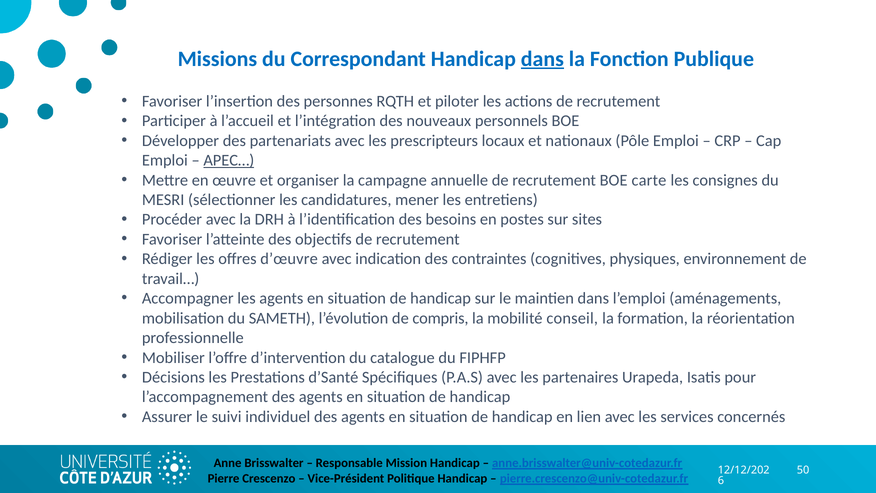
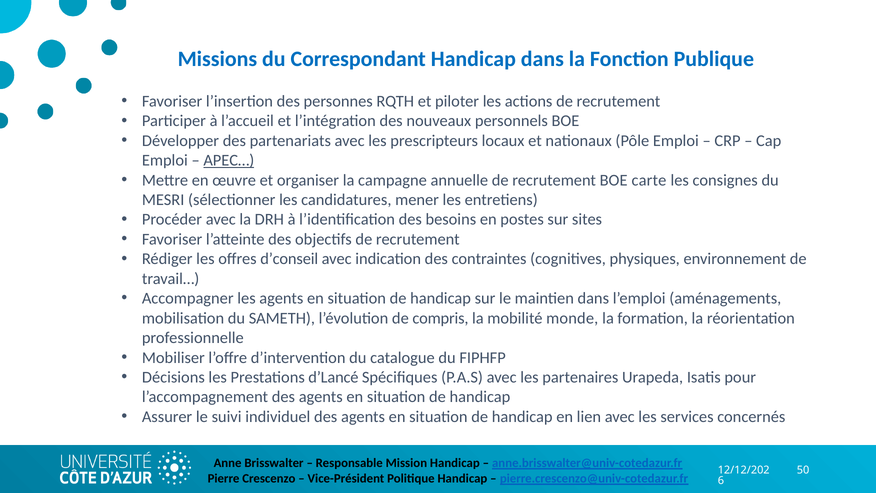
dans at (542, 59) underline: present -> none
d’œuvre: d’œuvre -> d’conseil
conseil: conseil -> monde
d’Santé: d’Santé -> d’Lancé
